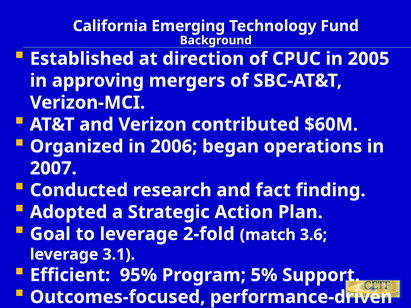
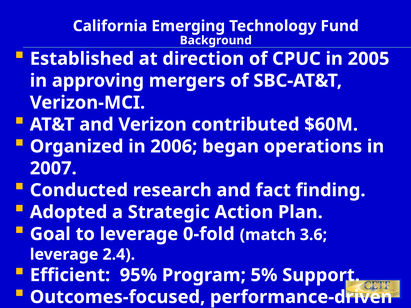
2-fold: 2-fold -> 0-fold
3.1: 3.1 -> 2.4
